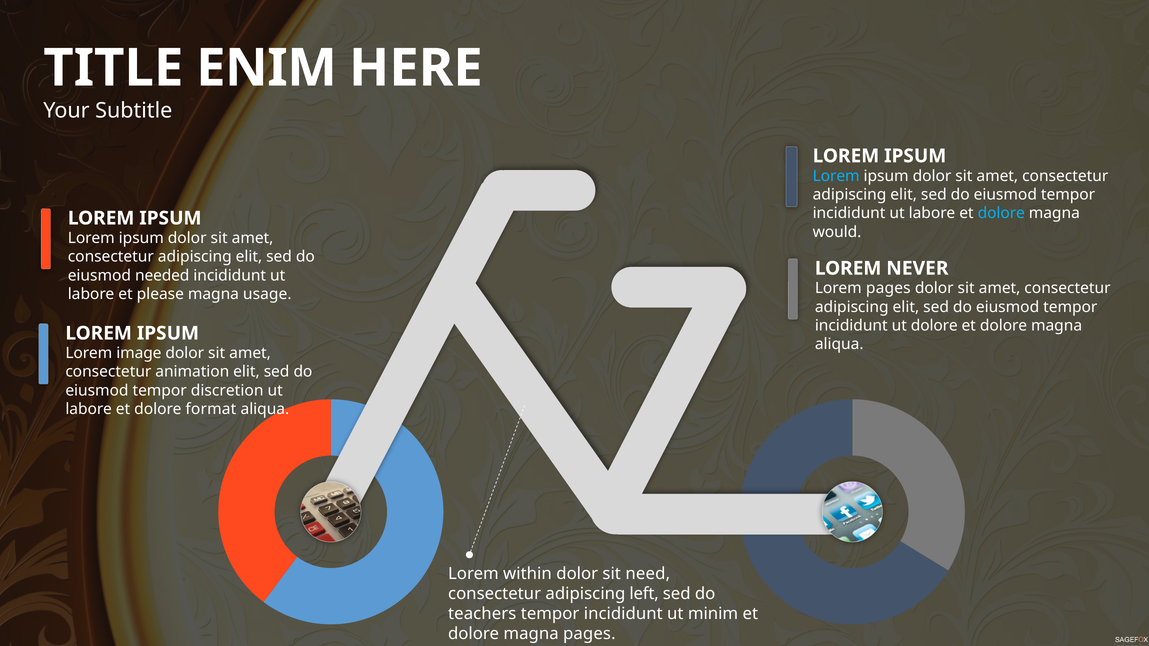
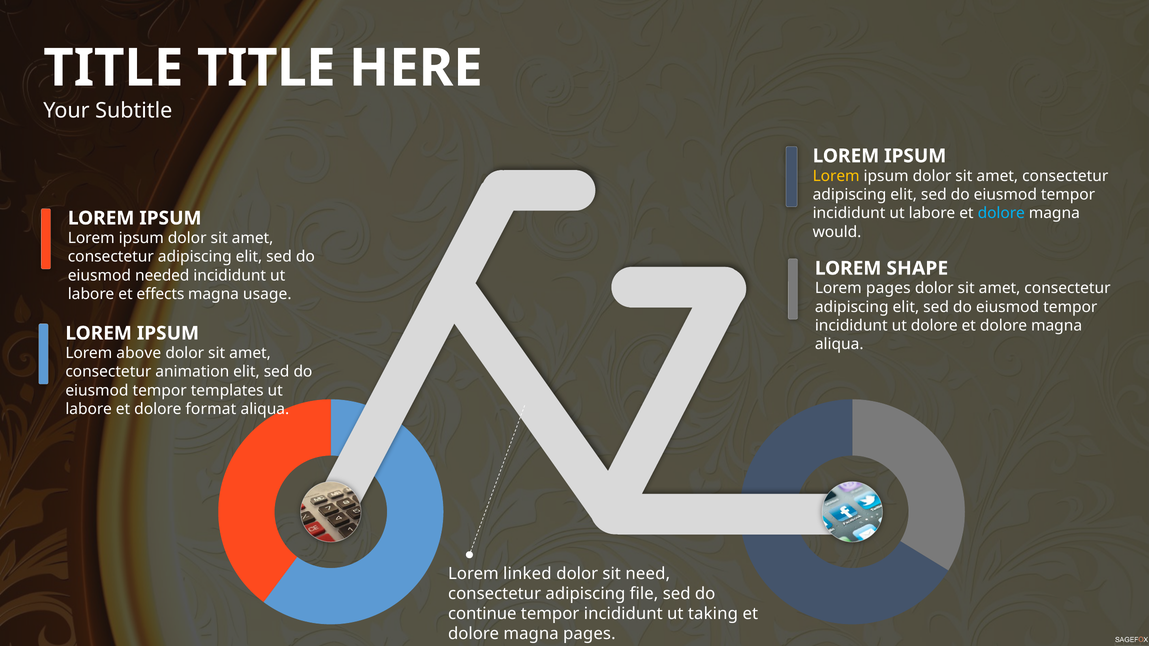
ENIM at (266, 68): ENIM -> TITLE
Lorem at (836, 176) colour: light blue -> yellow
NEVER: NEVER -> SHAPE
please: please -> effects
image: image -> above
discretion: discretion -> templates
within: within -> linked
left: left -> file
teachers: teachers -> continue
minim: minim -> taking
